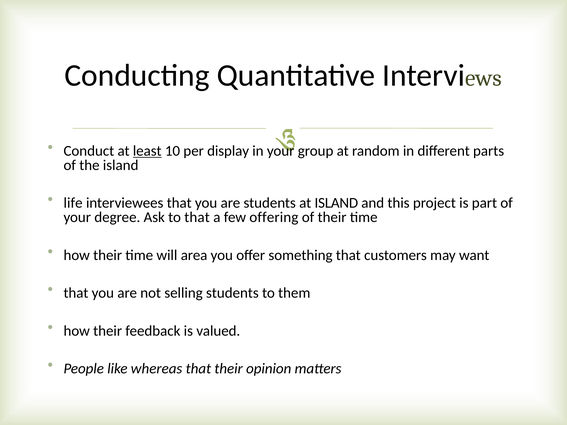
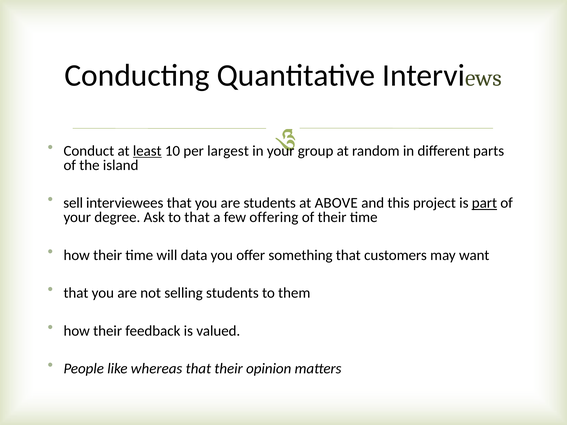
display: display -> largest
life: life -> sell
at ISLAND: ISLAND -> ABOVE
part underline: none -> present
area: area -> data
